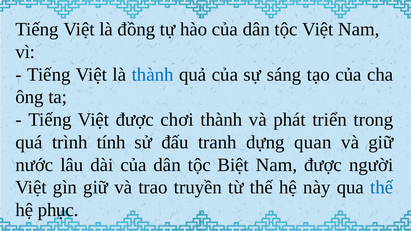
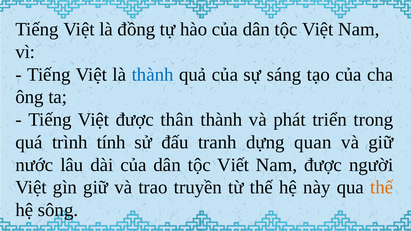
chơi: chơi -> thân
Biệt: Biệt -> Viết
thế at (382, 188) colour: blue -> orange
phục: phục -> sông
